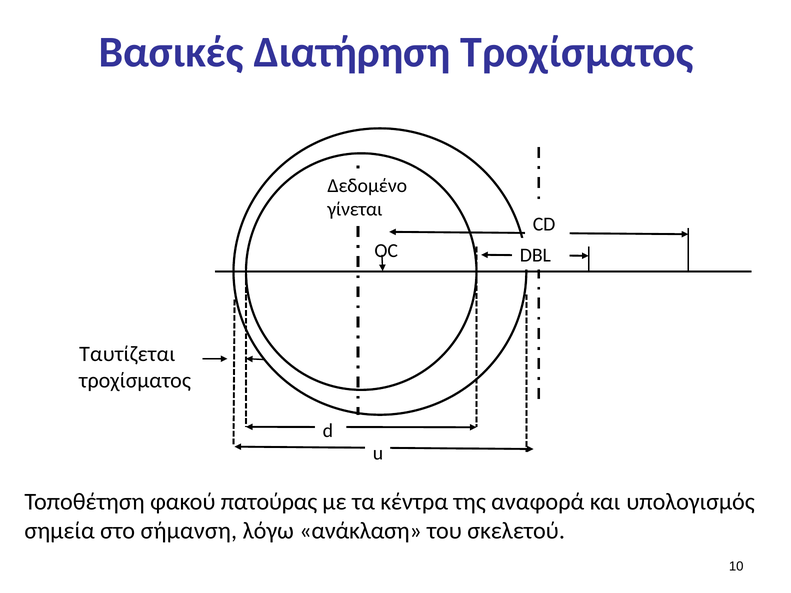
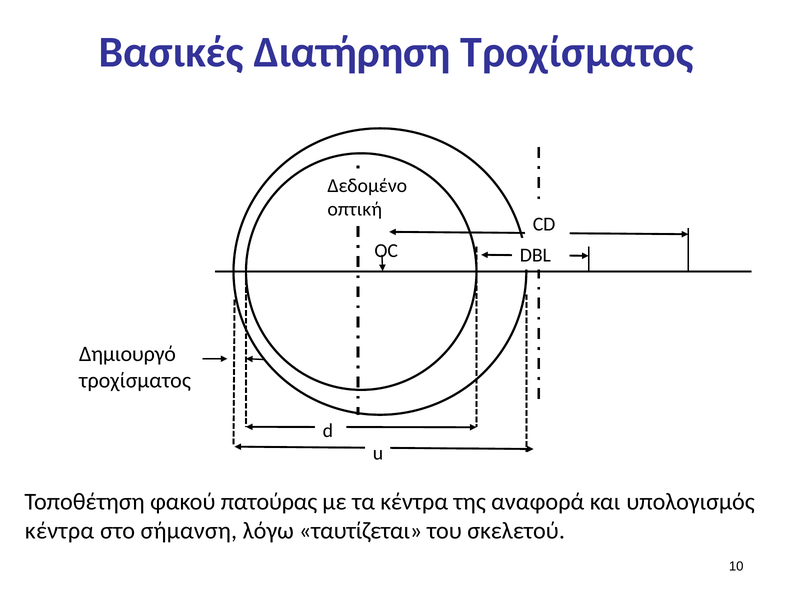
γίνεται: γίνεται -> οπτική
Ταυτίζεται: Ταυτίζεται -> Δημιουργό
σημεία at (60, 531): σημεία -> κέντρα
ανάκλαση: ανάκλαση -> ταυτίζεται
